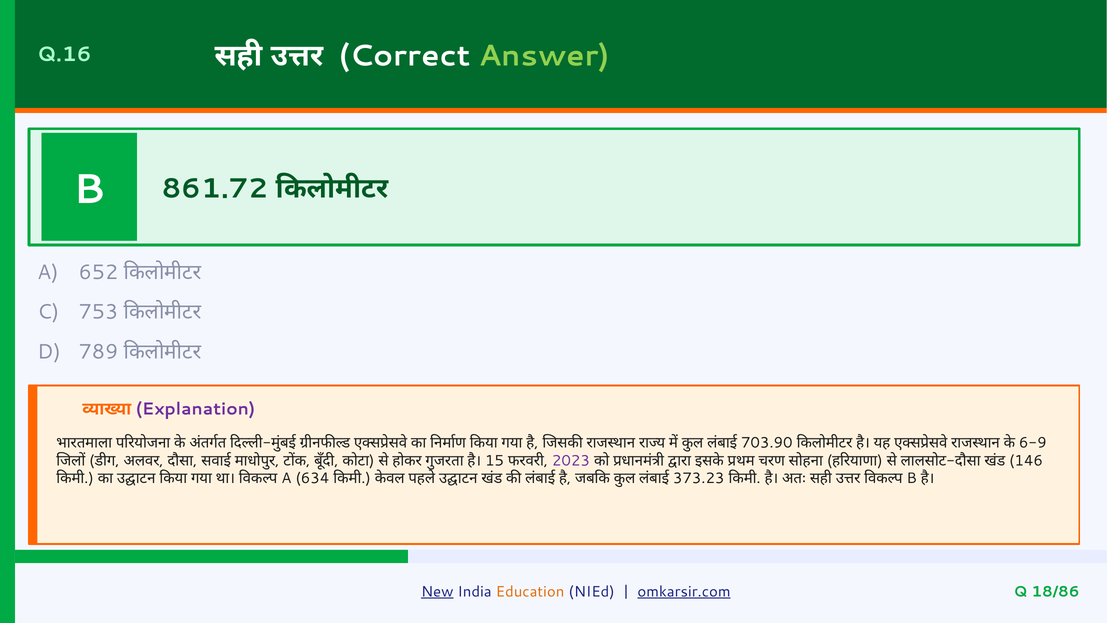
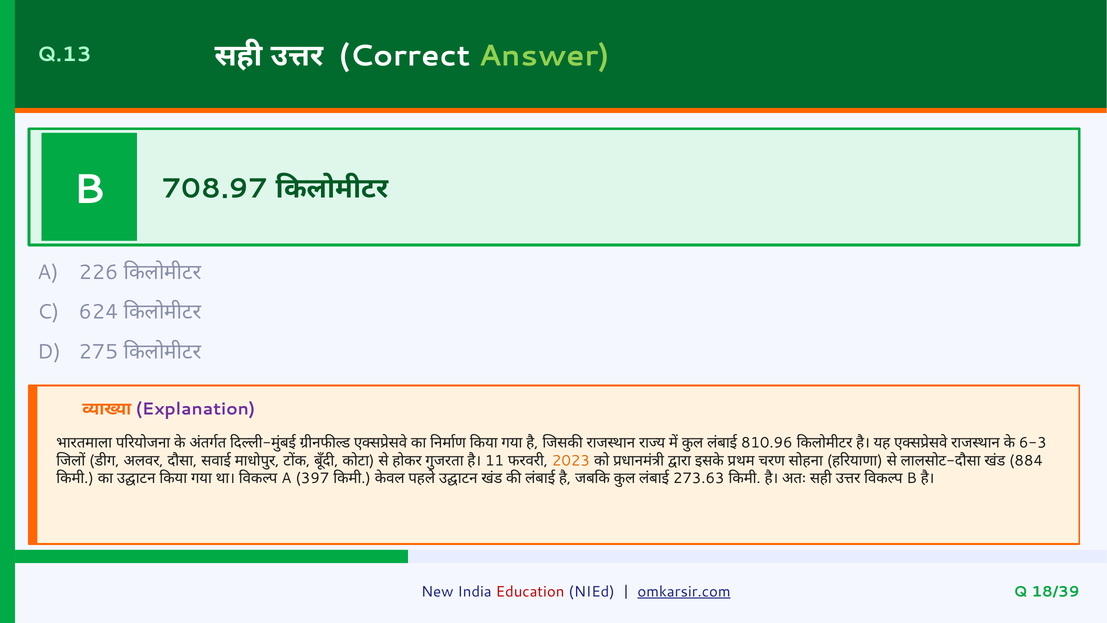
Q.16: Q.16 -> Q.13
861.72: 861.72 -> 708.97
652: 652 -> 226
753: 753 -> 624
789: 789 -> 275
703.90: 703.90 -> 810.96
6-9: 6-9 -> 6-3
15: 15 -> 11
2023 colour: purple -> orange
146: 146 -> 884
634: 634 -> 397
373.23: 373.23 -> 273.63
New underline: present -> none
Education colour: orange -> red
18/86: 18/86 -> 18/39
